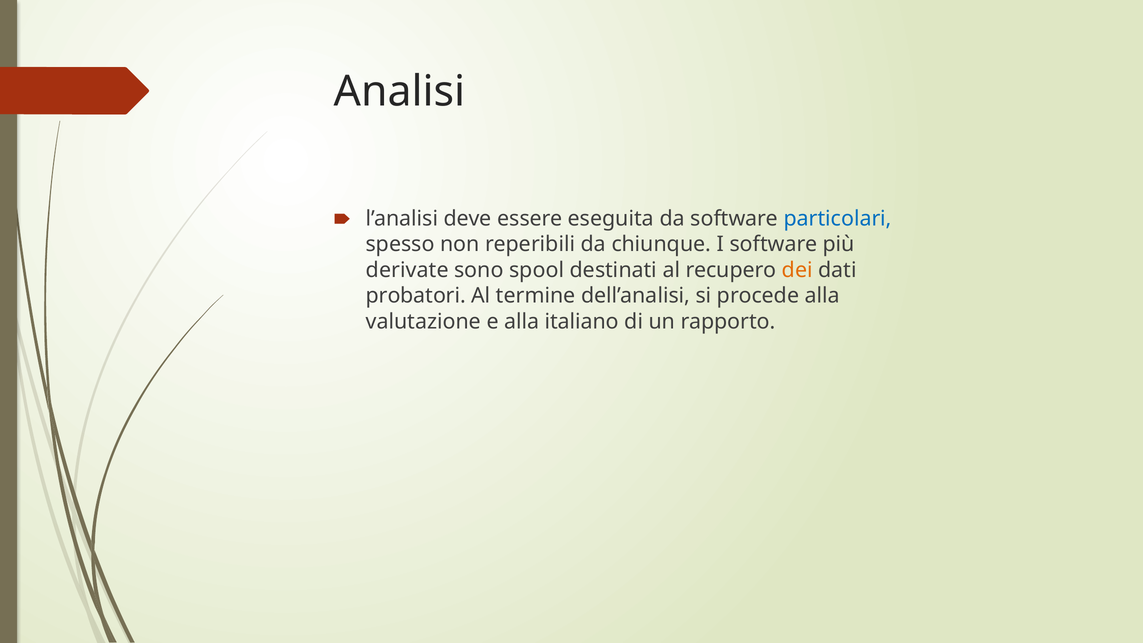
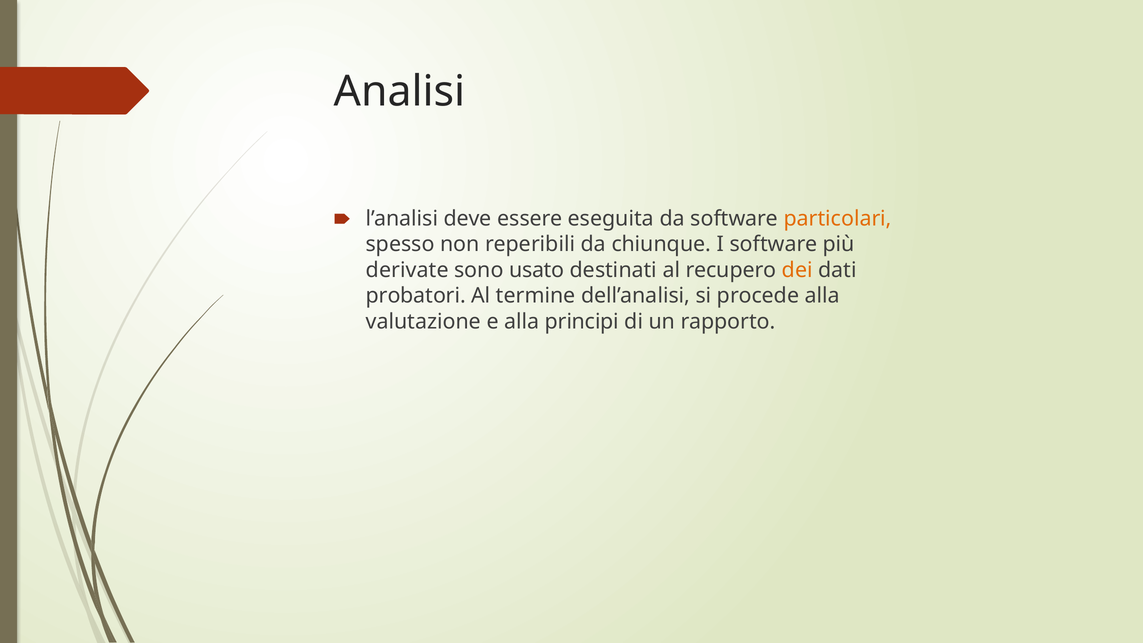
particolari colour: blue -> orange
spool: spool -> usato
italiano: italiano -> principi
